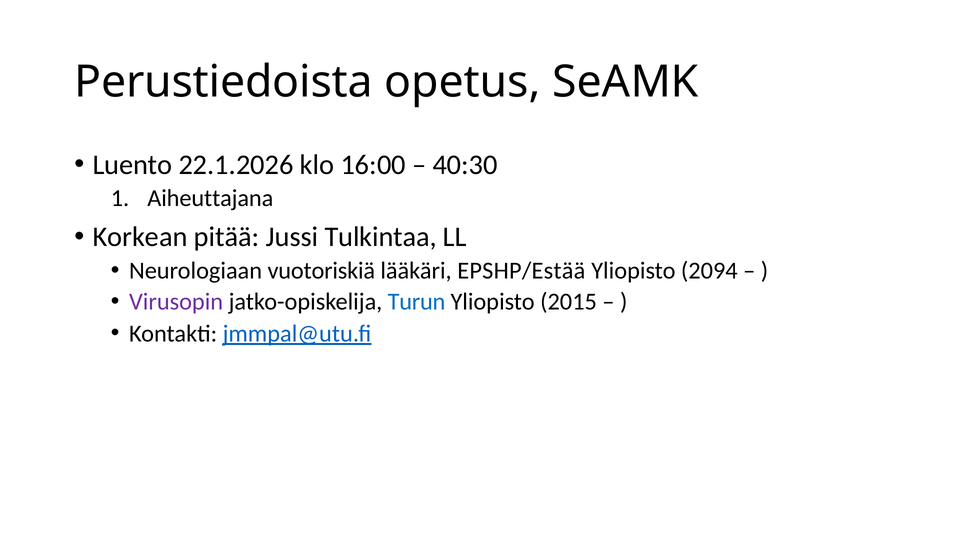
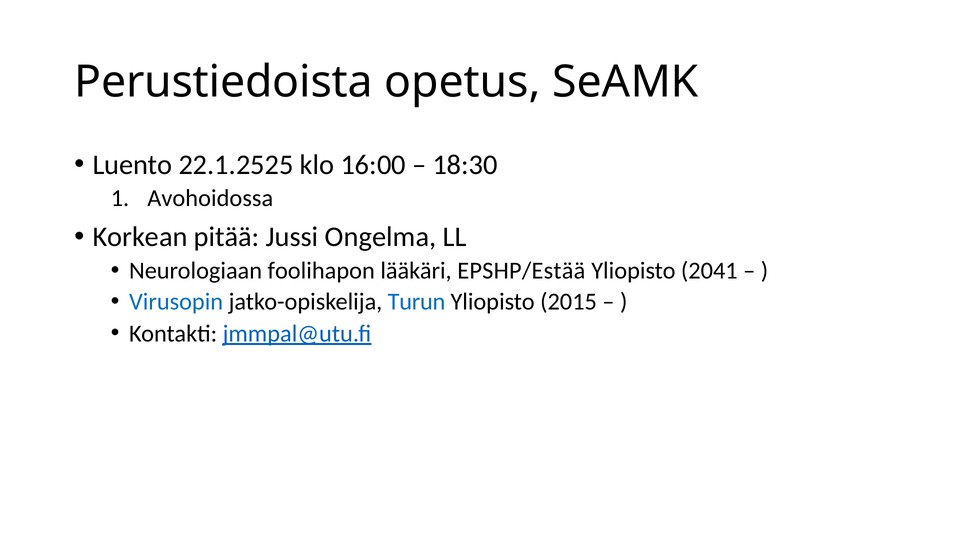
22.1.2026: 22.1.2026 -> 22.1.2525
40:30: 40:30 -> 18:30
Aiheuttajana: Aiheuttajana -> Avohoidossa
Tulkintaa: Tulkintaa -> Ongelma
vuotoriskiä: vuotoriskiä -> foolihapon
2094: 2094 -> 2041
Virusopin colour: purple -> blue
